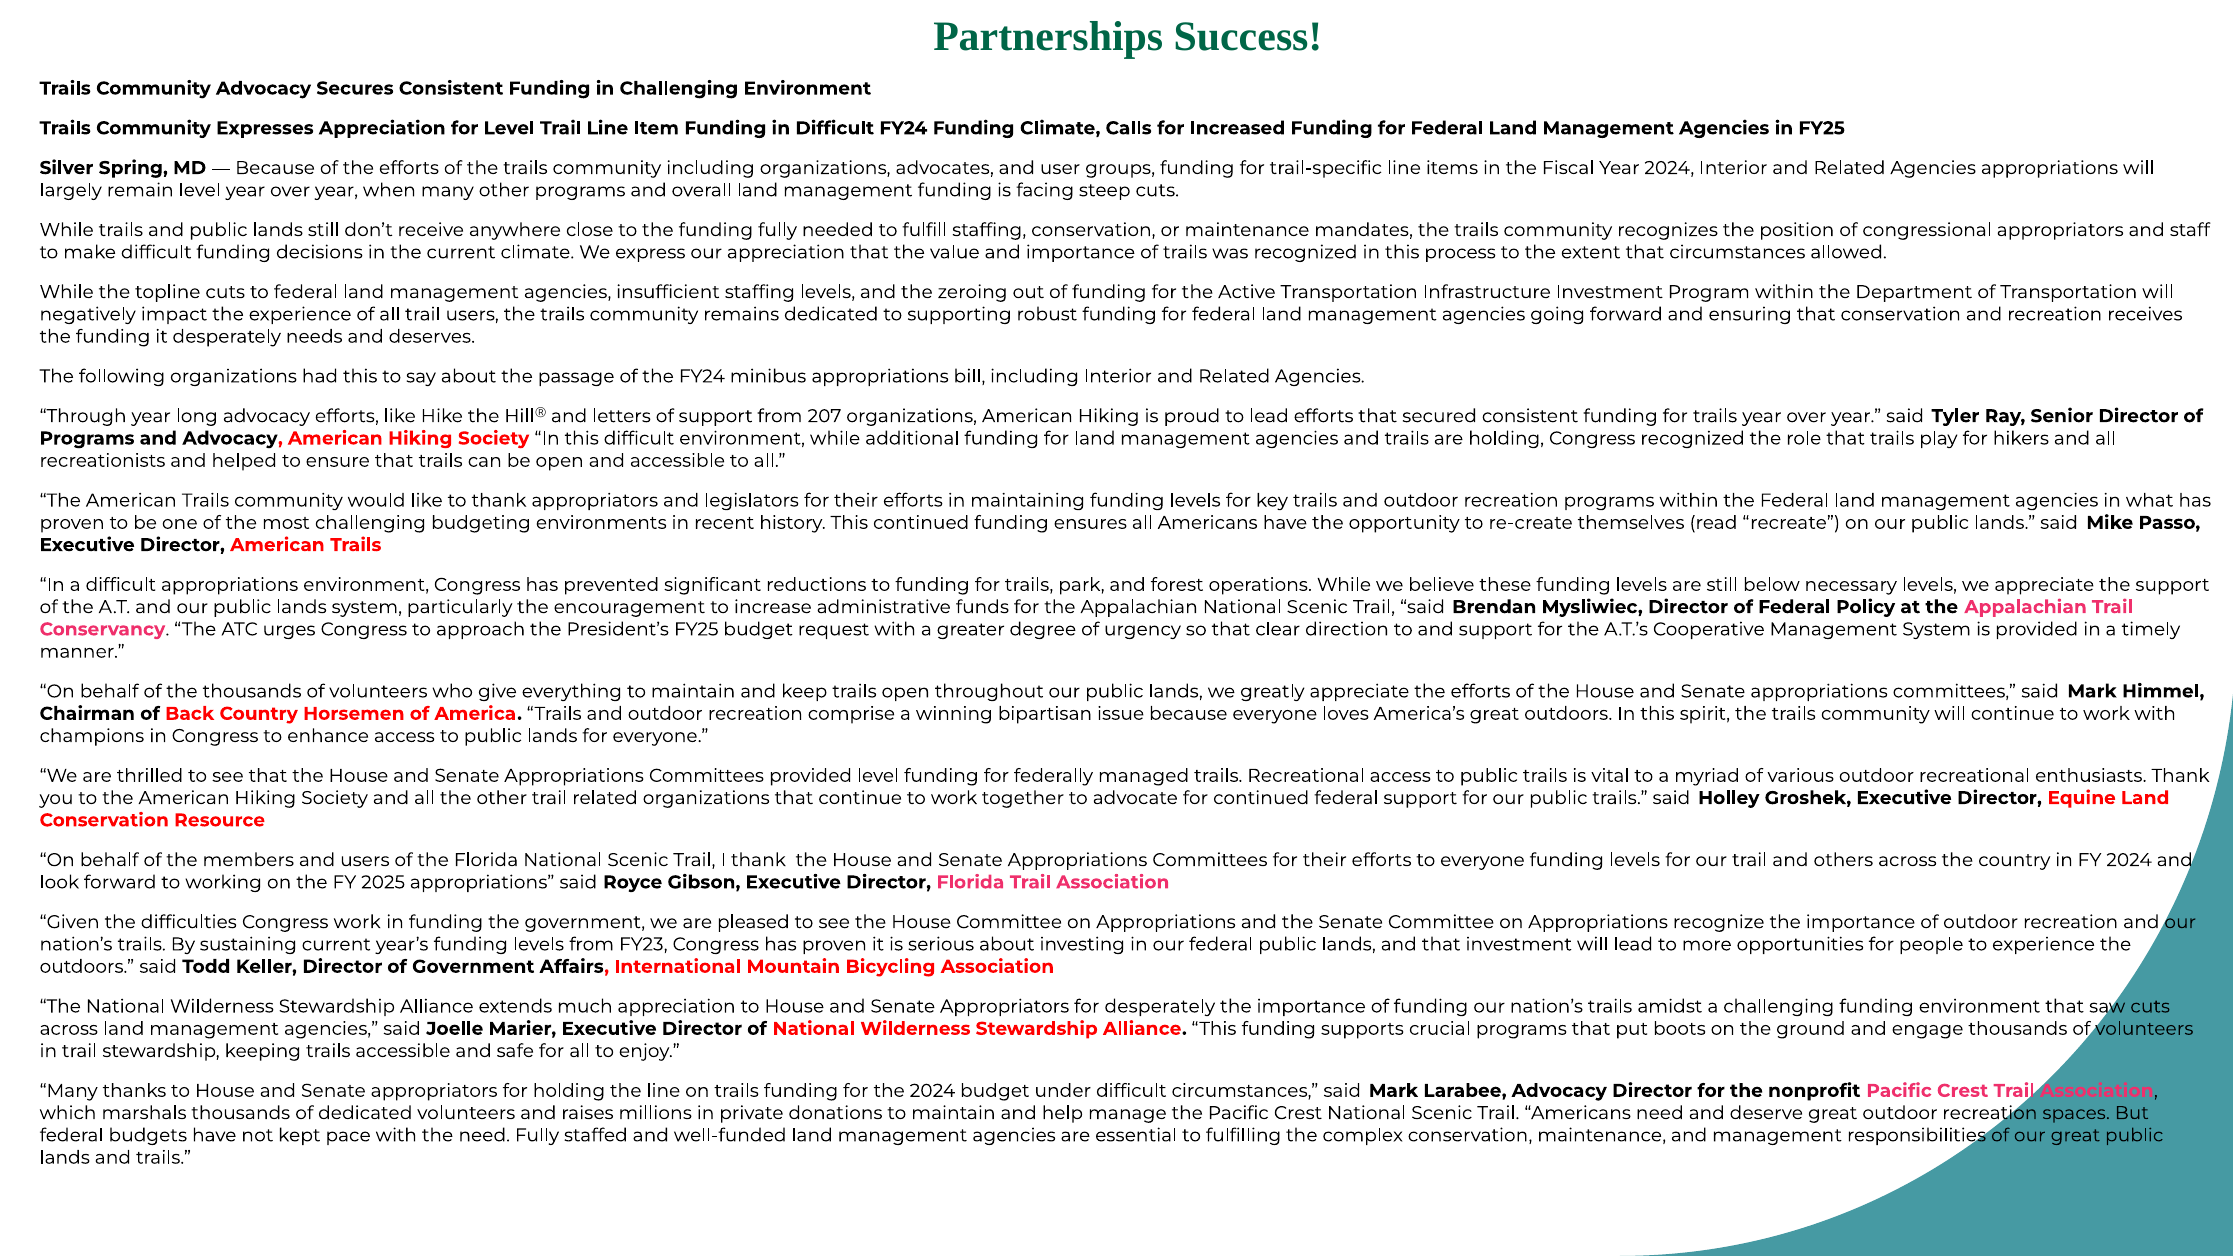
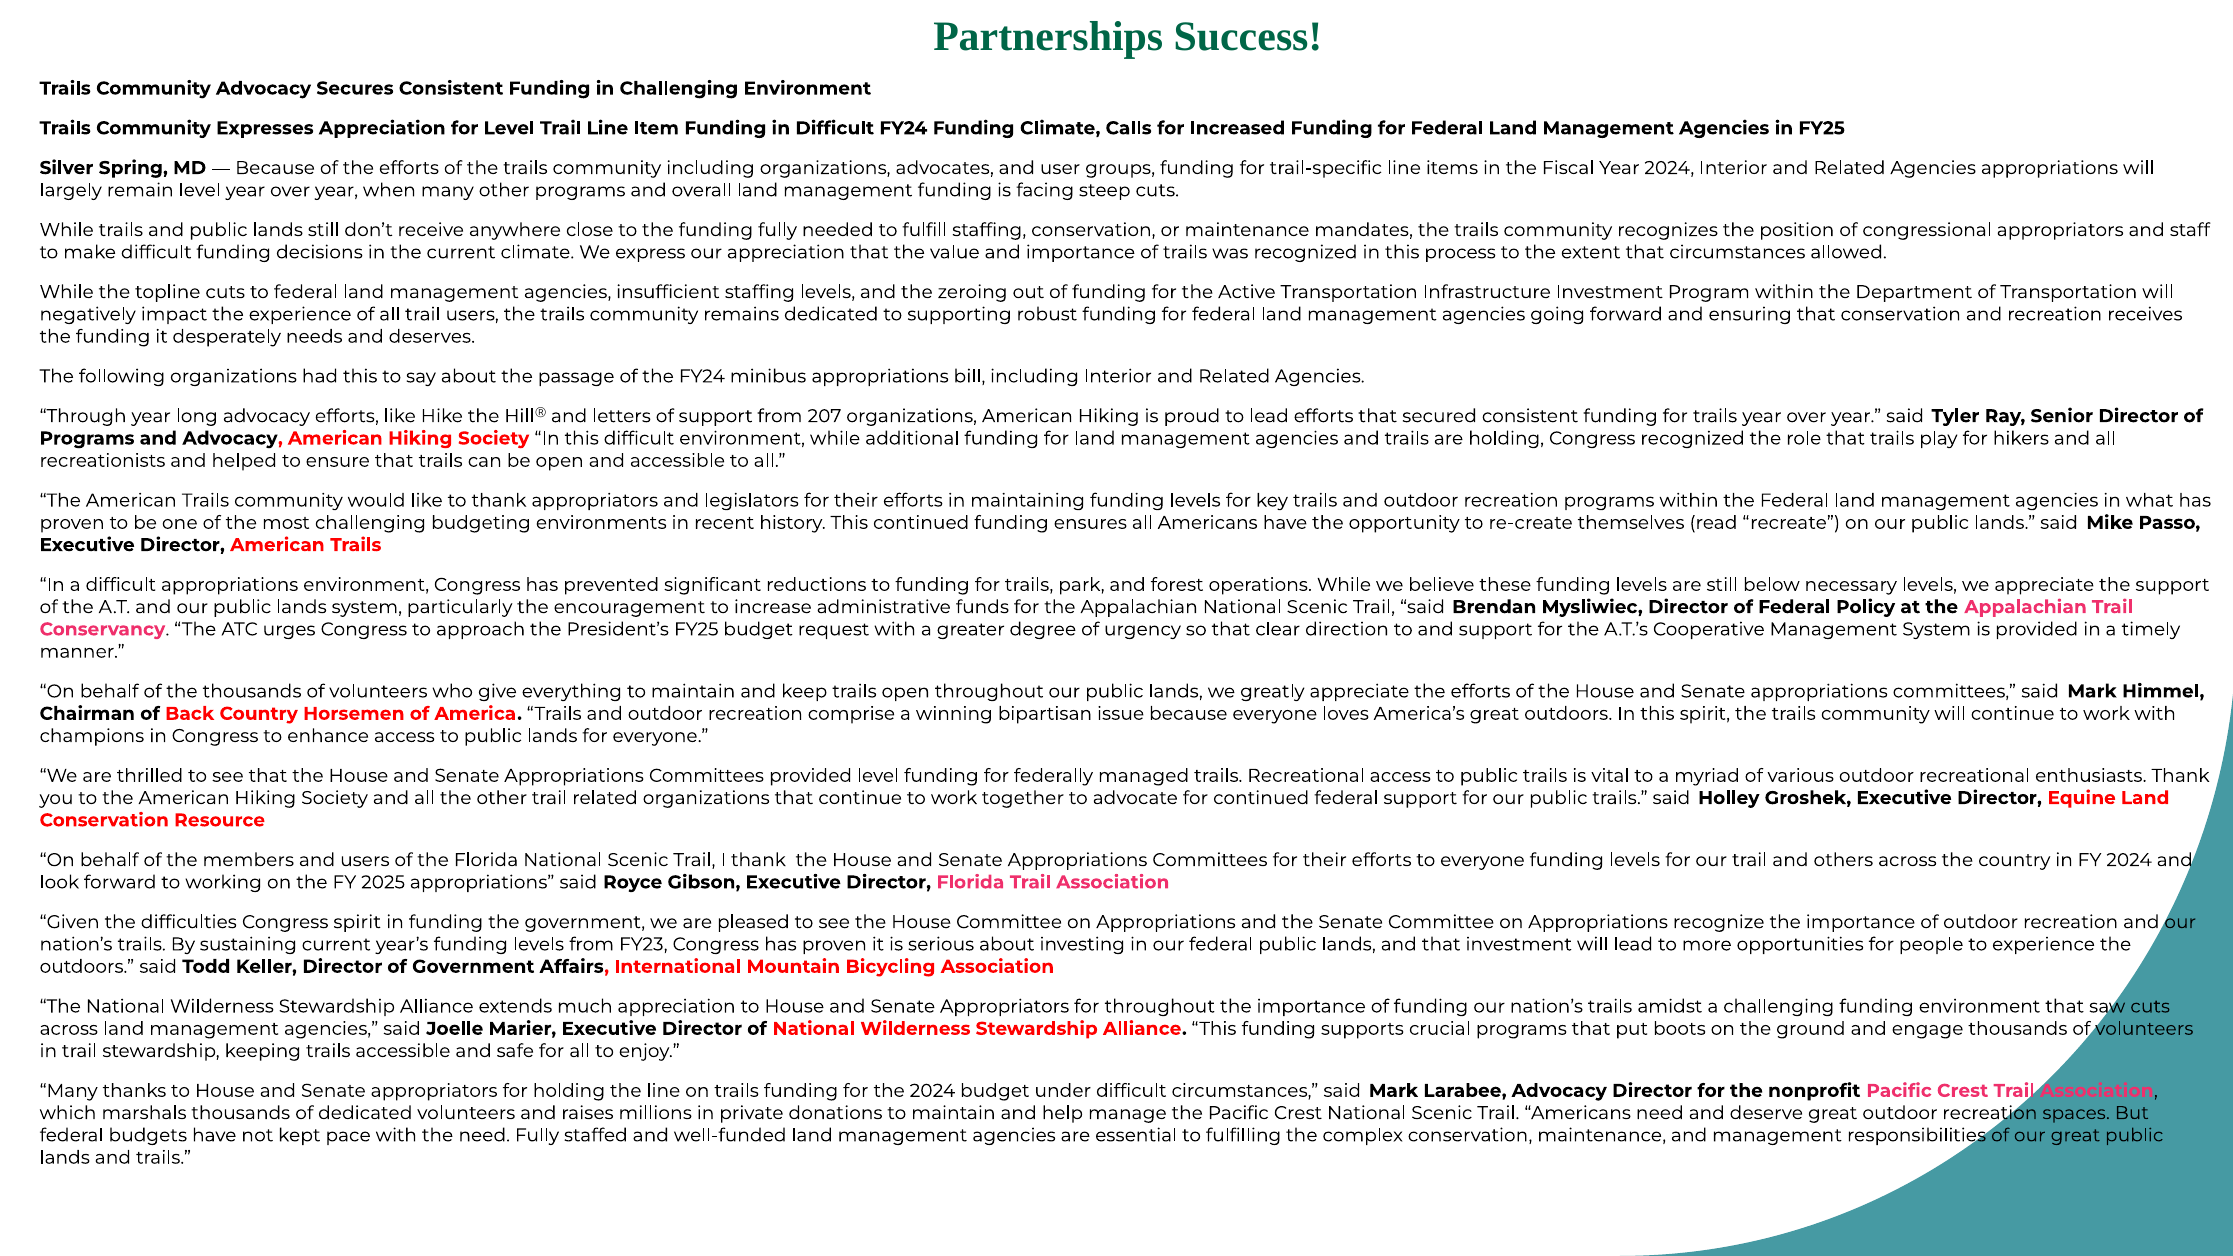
Congress work: work -> spirit
for desperately: desperately -> throughout
